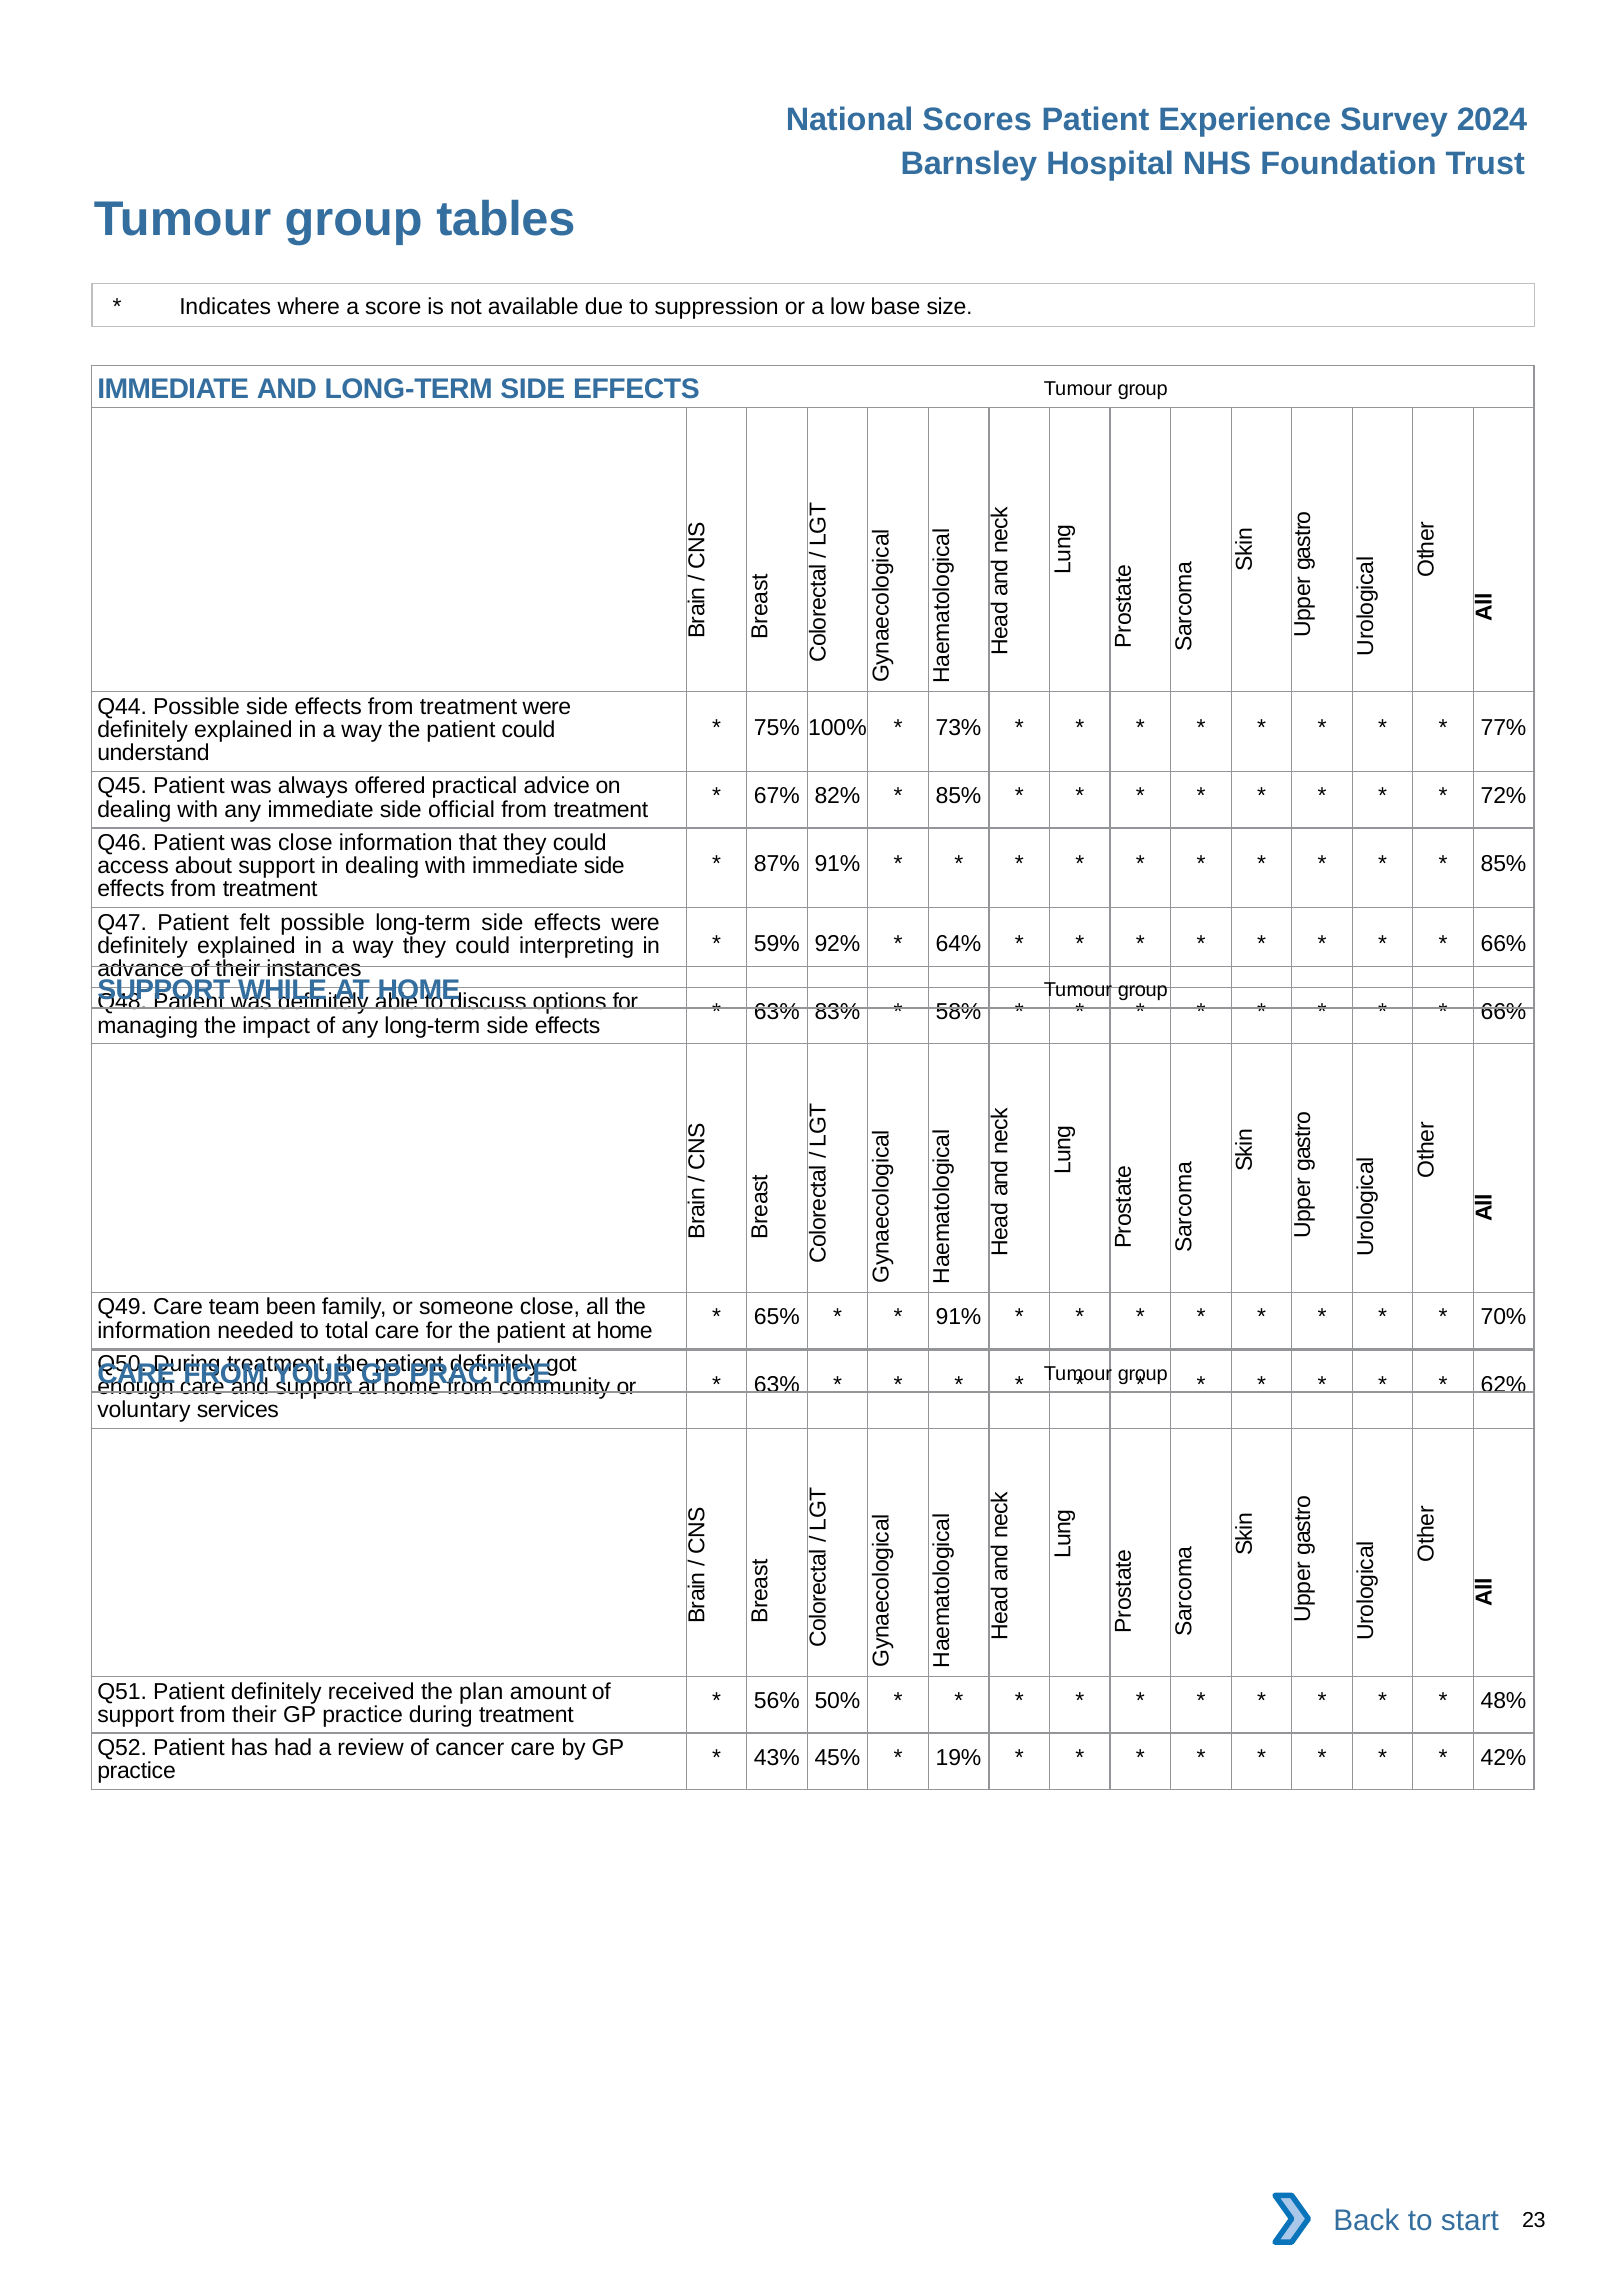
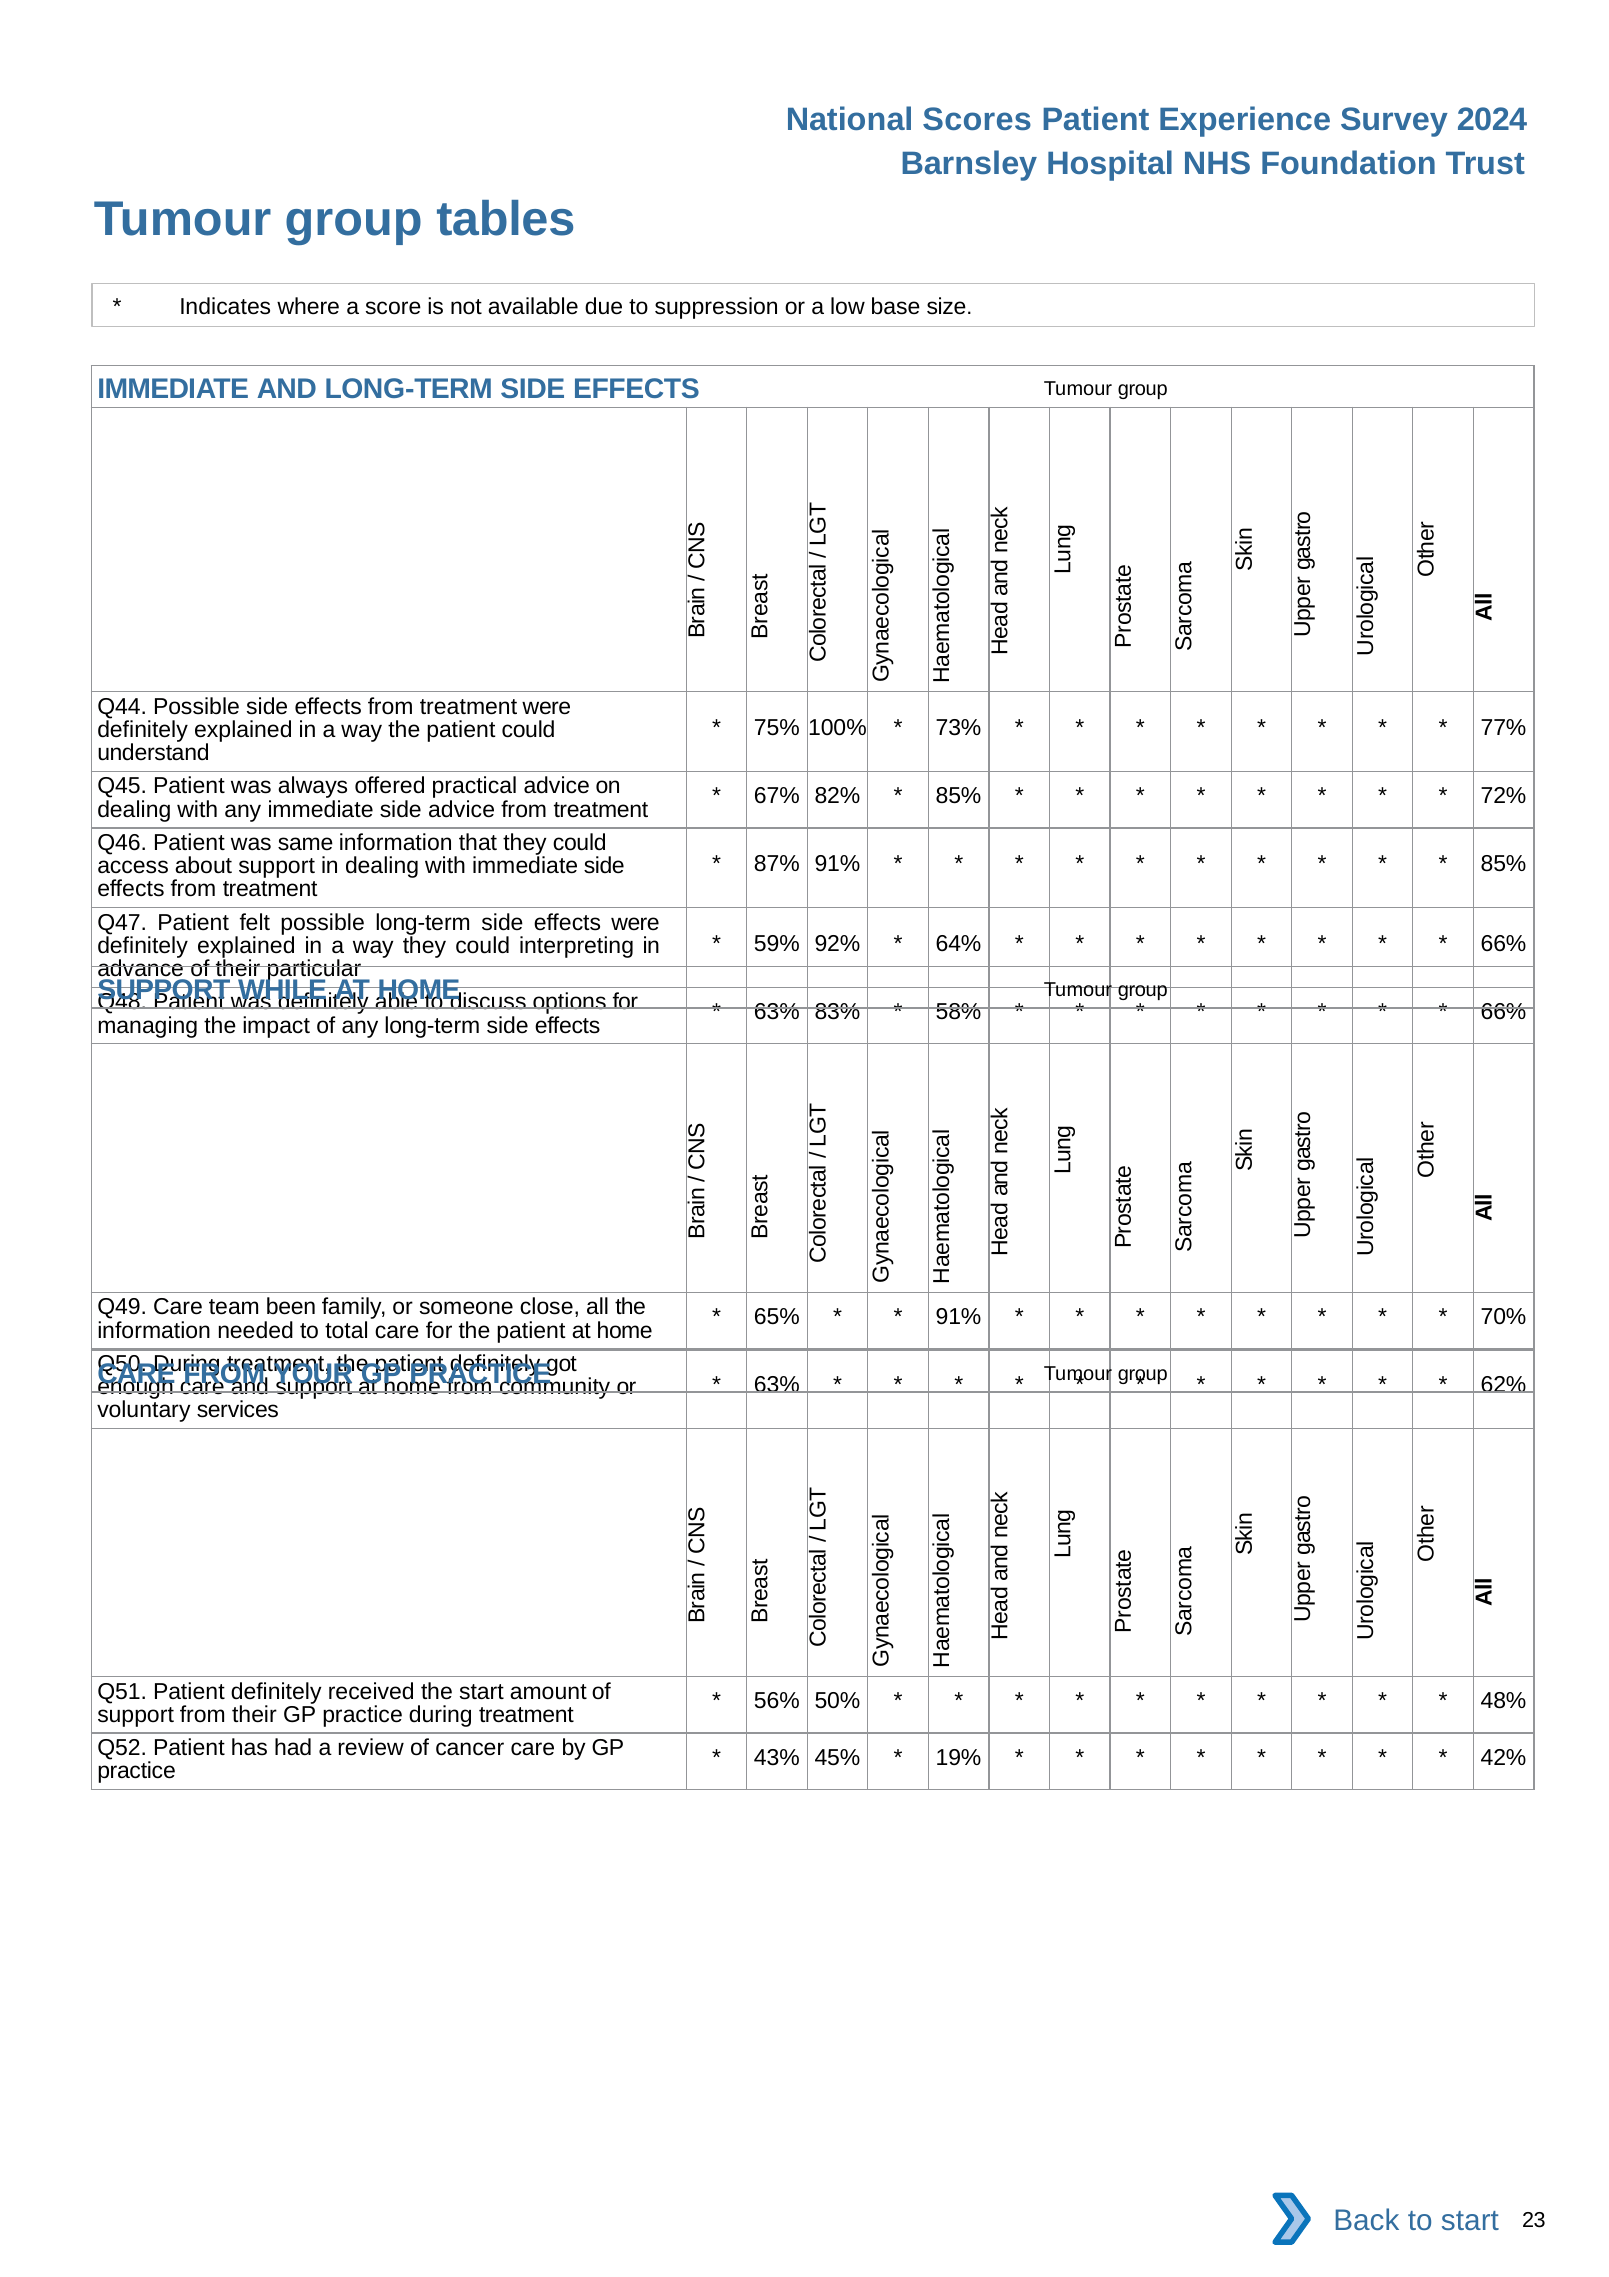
side official: official -> advice
was close: close -> same
instances: instances -> particular
the plan: plan -> start
